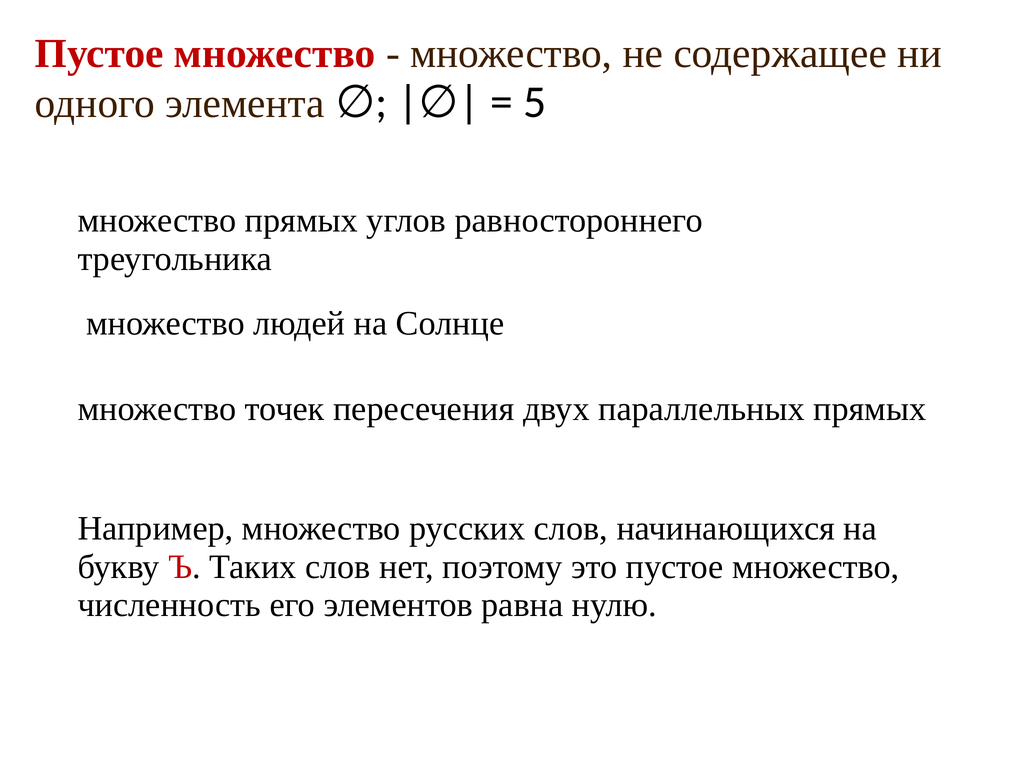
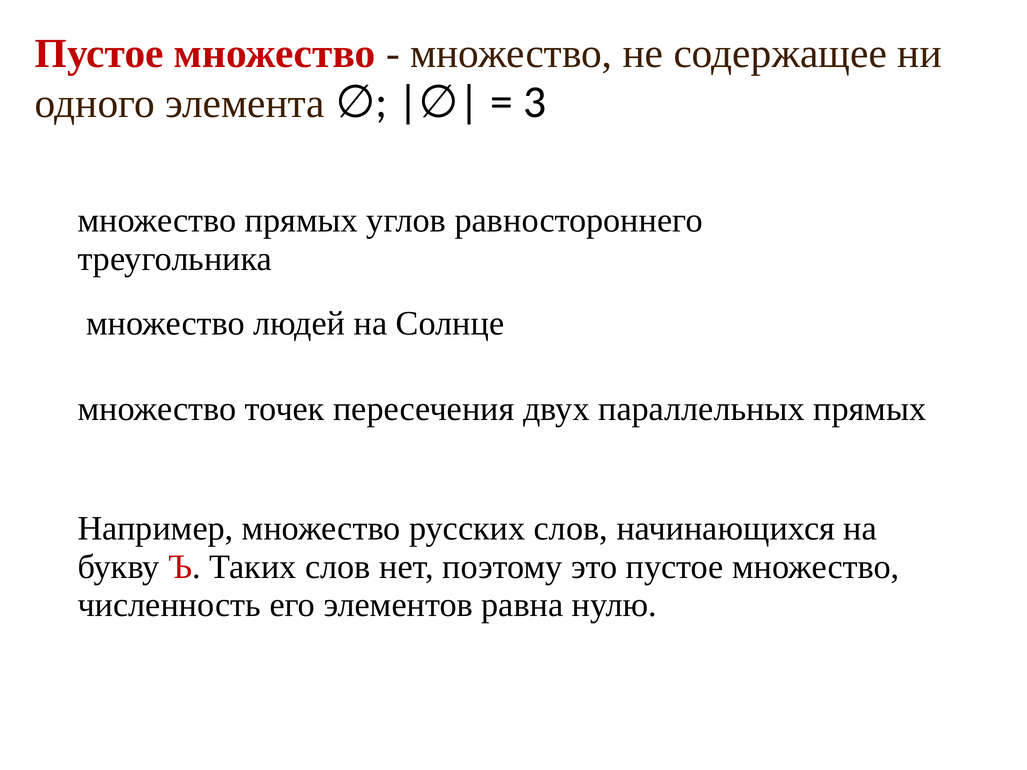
5: 5 -> 3
